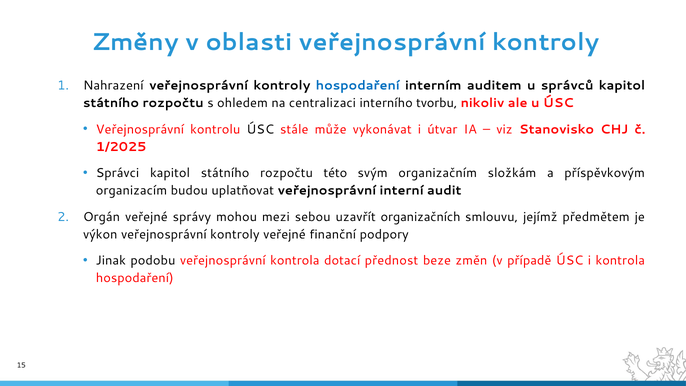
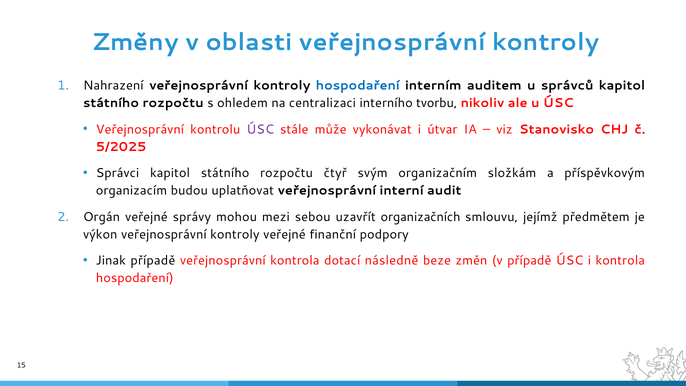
ÚSC at (260, 129) colour: black -> purple
1/2025: 1/2025 -> 5/2025
této: této -> čtyř
Jinak podobu: podobu -> případě
přednost: přednost -> následně
